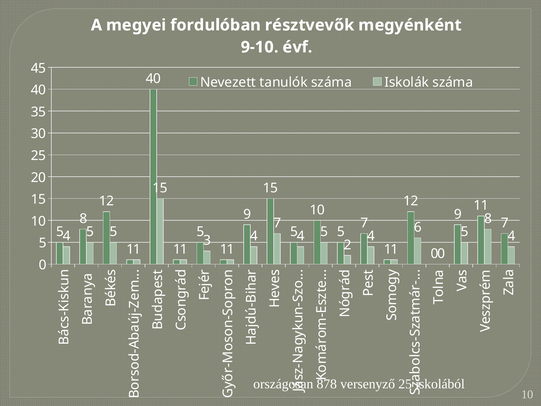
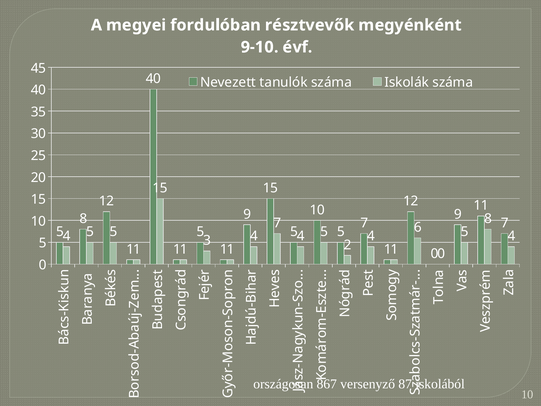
878: 878 -> 867
versenyző 25: 25 -> 87
